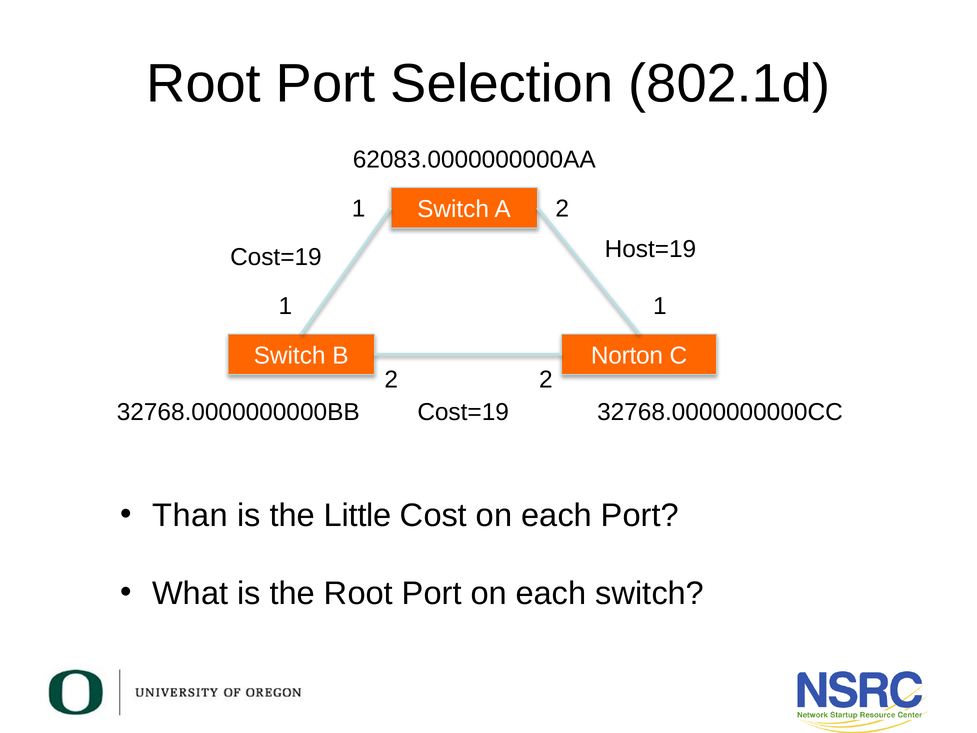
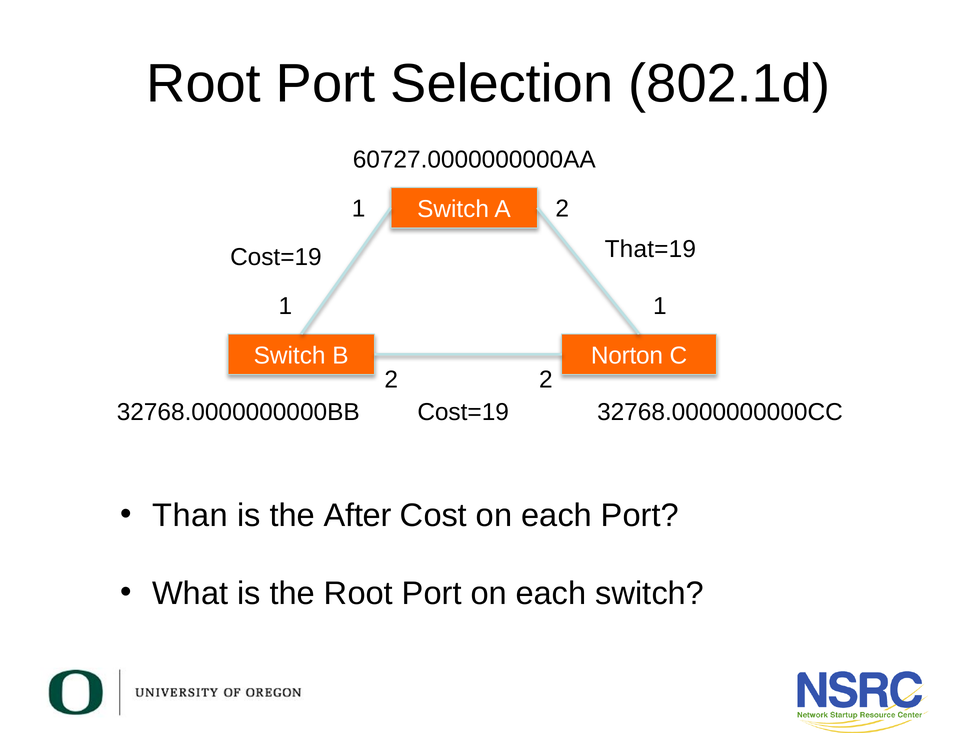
62083.0000000000AA: 62083.0000000000AA -> 60727.0000000000AA
Host=19: Host=19 -> That=19
Little: Little -> After
